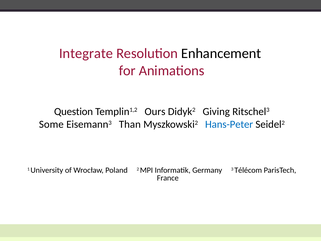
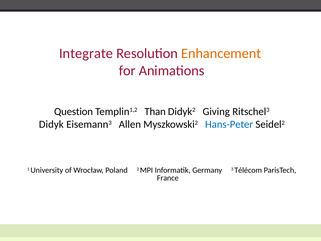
Enhancement colour: black -> orange
Ours: Ours -> Than
Some: Some -> Didyk
Than: Than -> Allen
